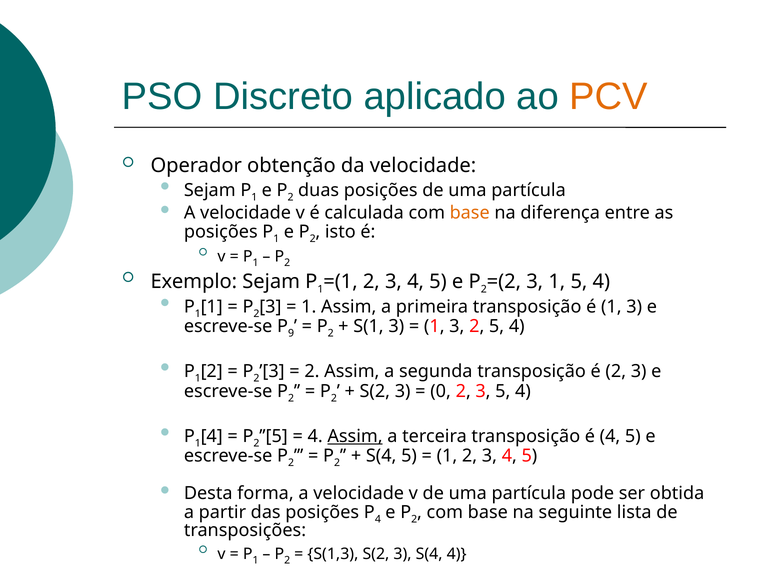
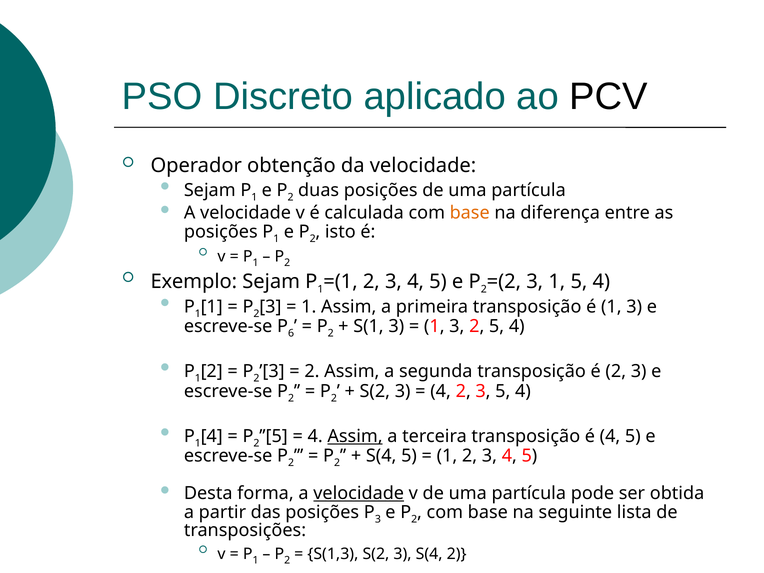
PCV colour: orange -> black
9: 9 -> 6
0 at (441, 391): 0 -> 4
velocidade at (359, 493) underline: none -> present
4 at (378, 519): 4 -> 3
S(4 4: 4 -> 2
